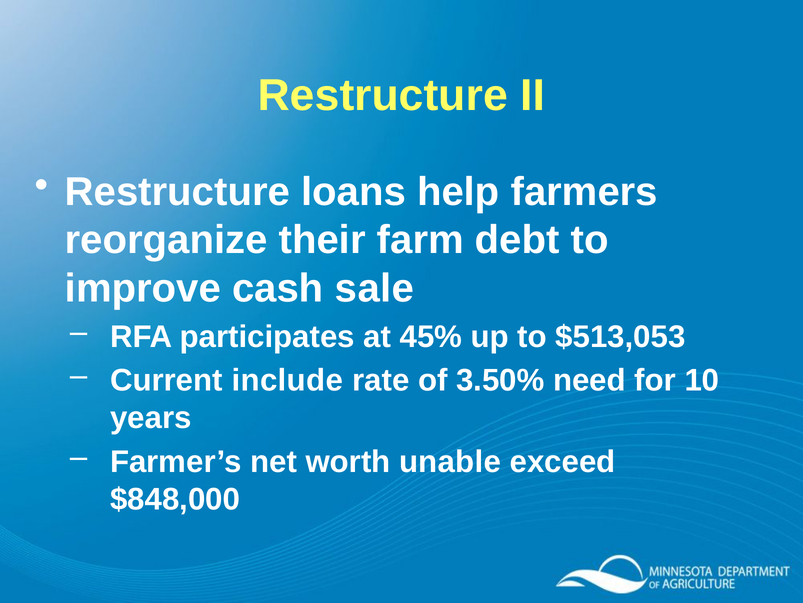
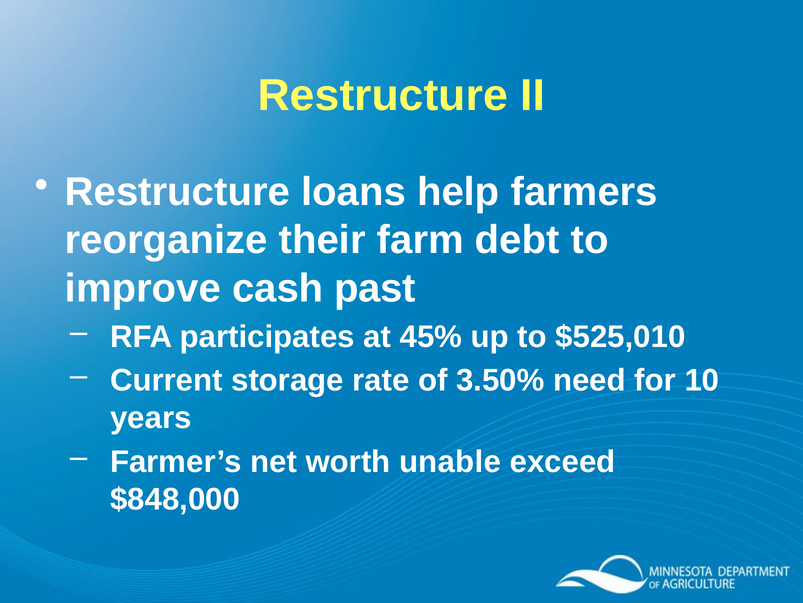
sale: sale -> past
$513,053: $513,053 -> $525,010
include: include -> storage
